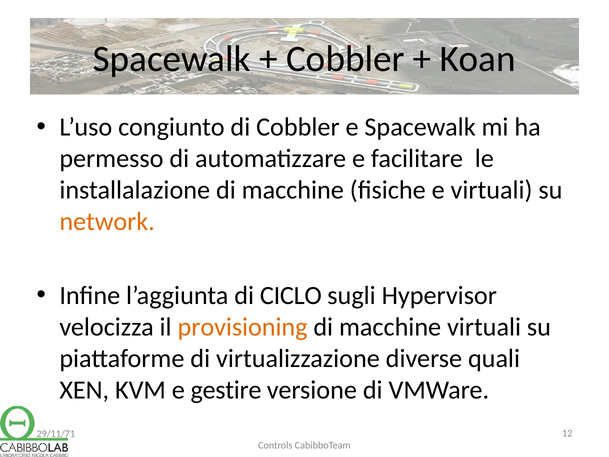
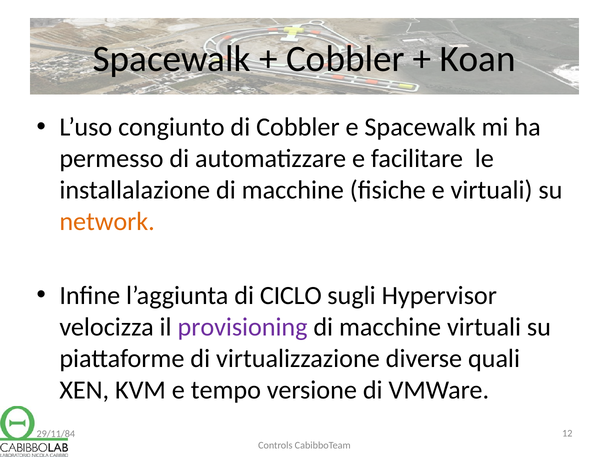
provisioning colour: orange -> purple
gestire: gestire -> tempo
29/11/71: 29/11/71 -> 29/11/84
